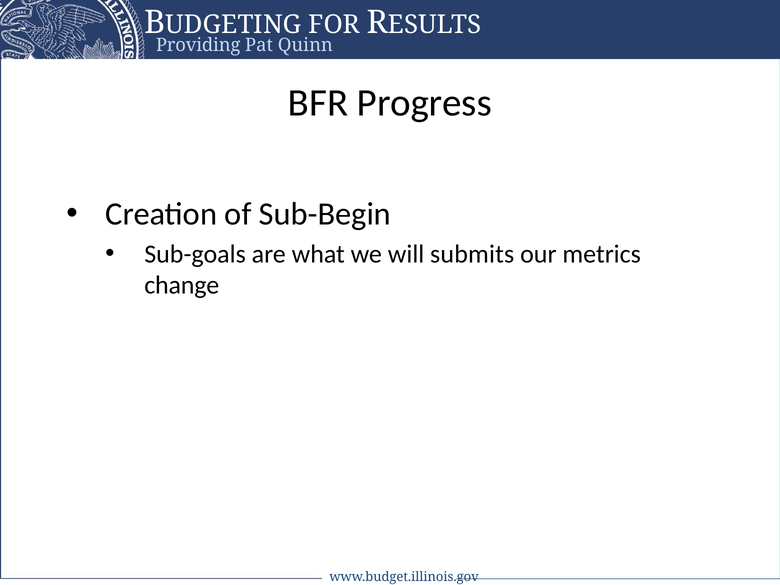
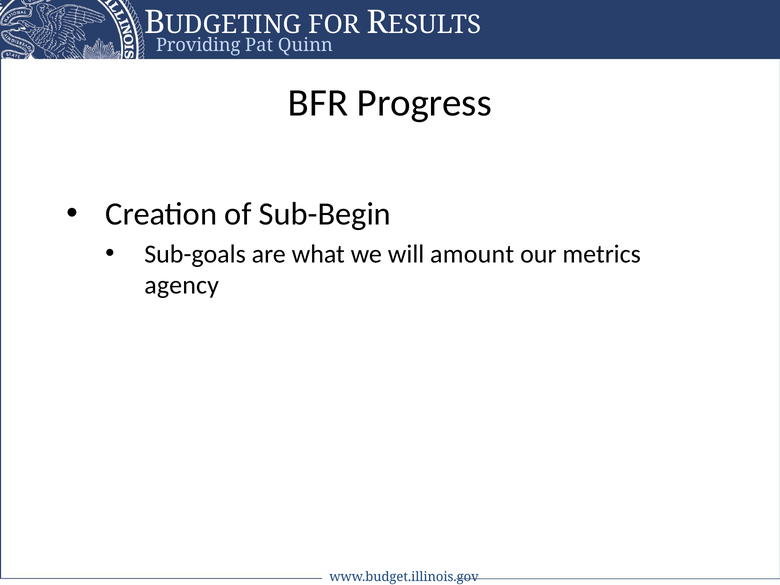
submits: submits -> amount
change: change -> agency
